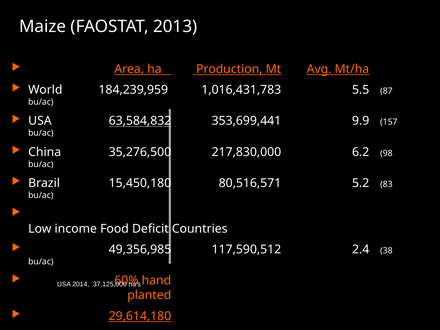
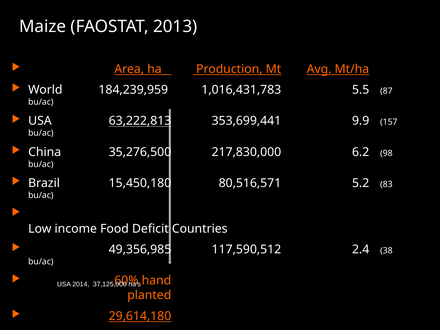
63,584,832: 63,584,832 -> 63,222,813
